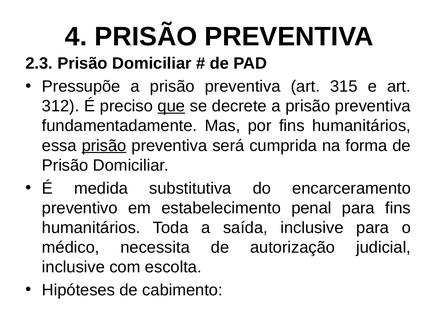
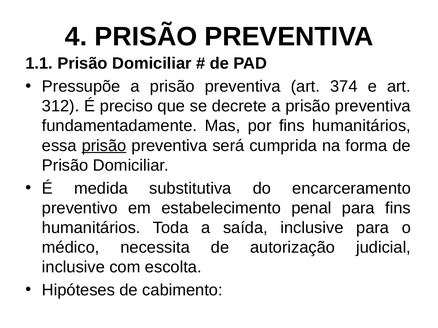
2.3: 2.3 -> 1.1
315: 315 -> 374
que underline: present -> none
